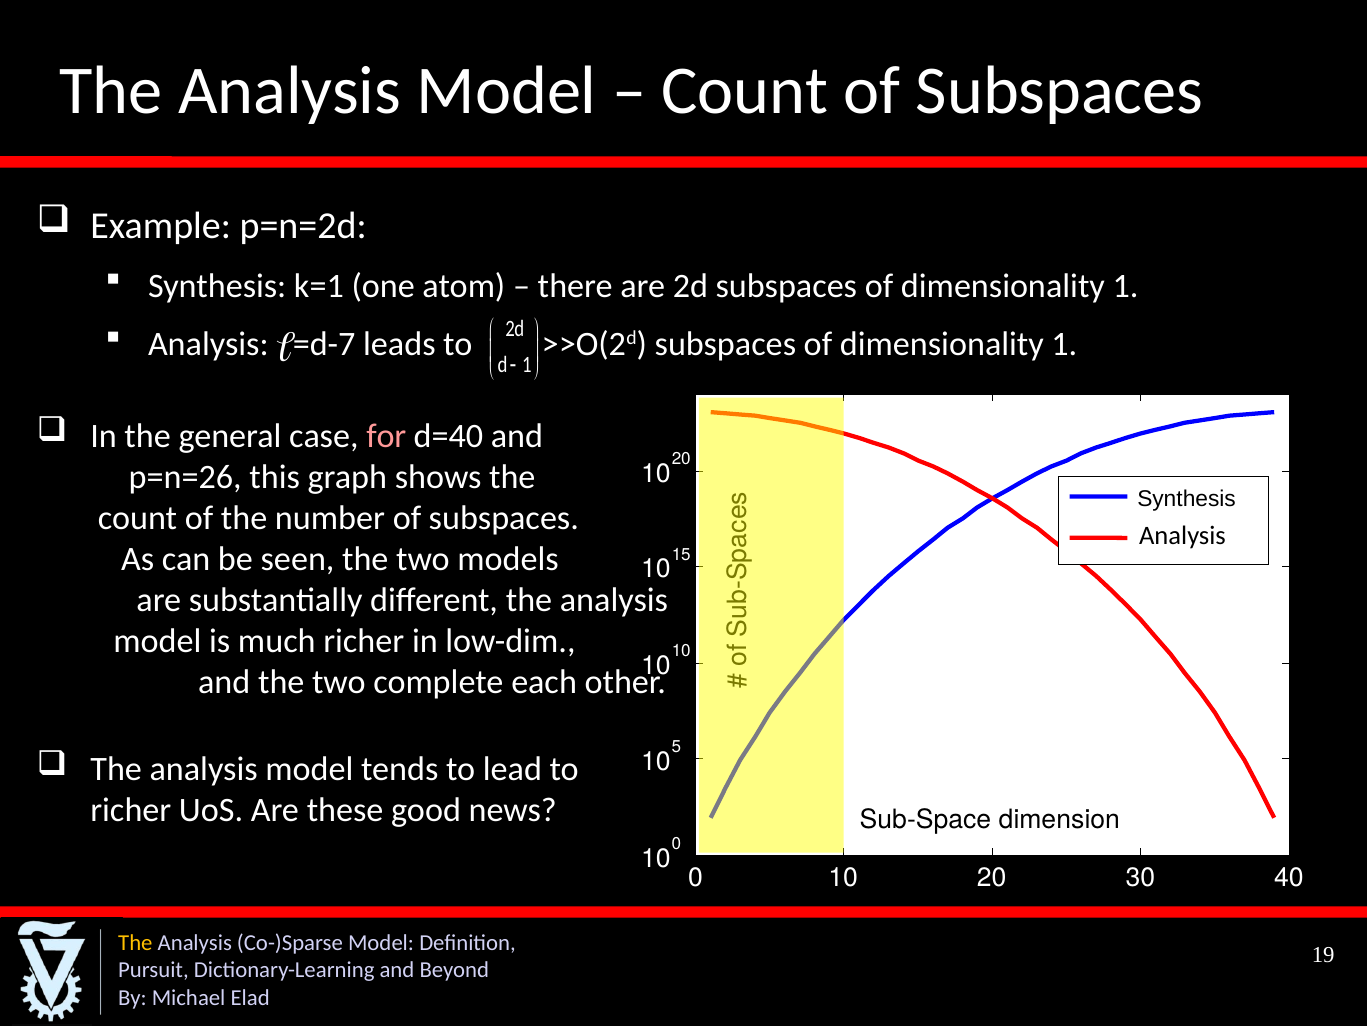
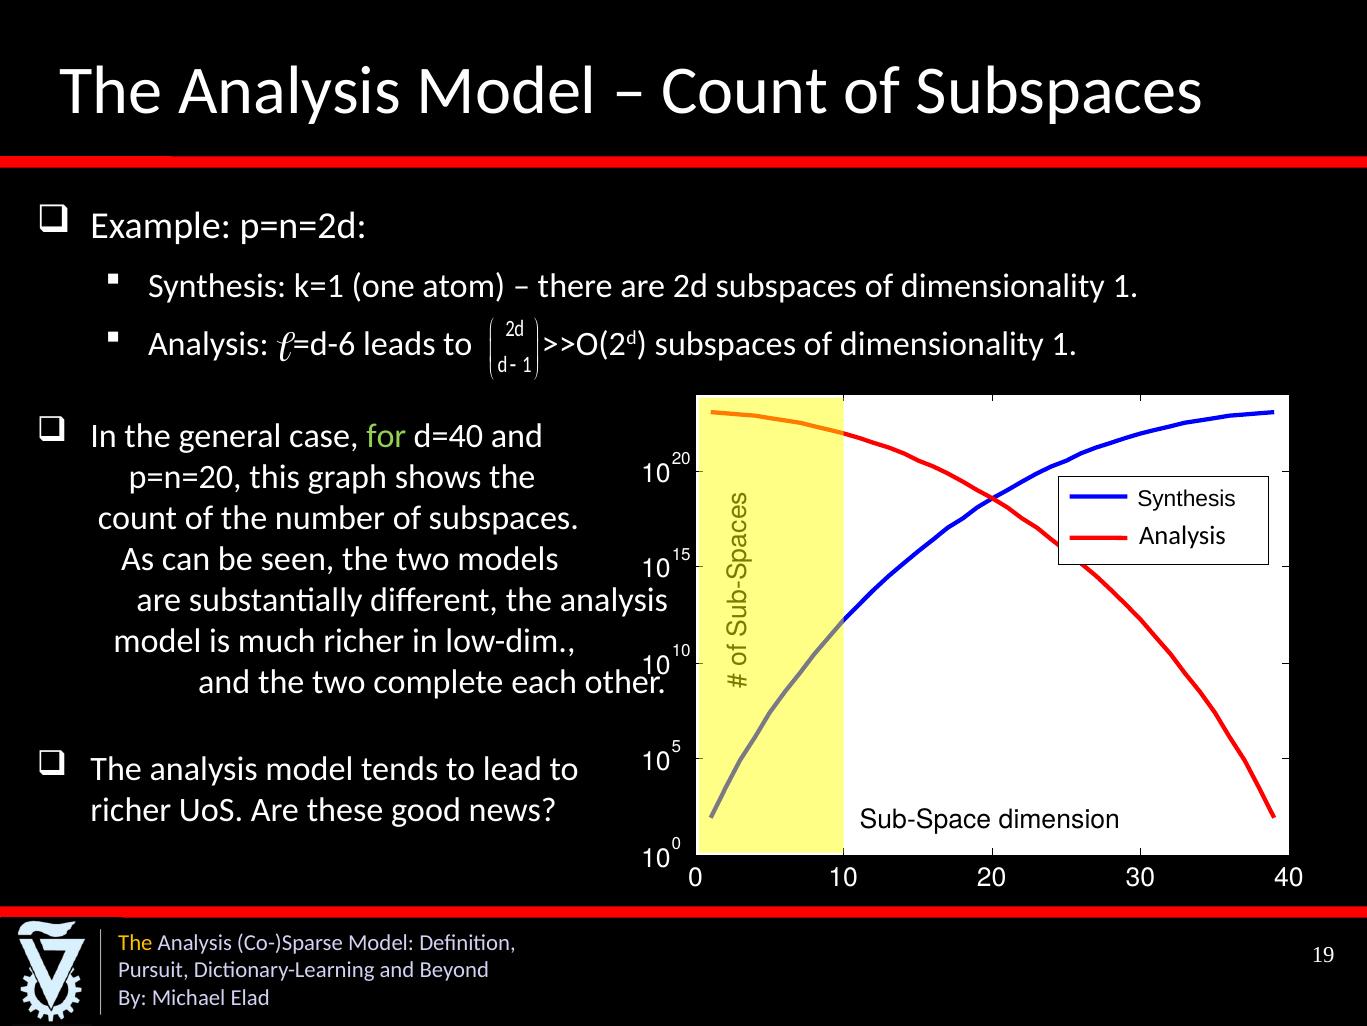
=d-7: =d-7 -> =d-6
for colour: pink -> light green
p=n=26: p=n=26 -> p=n=20
